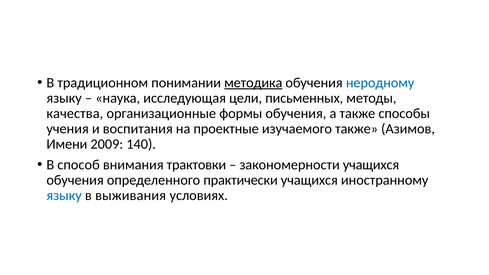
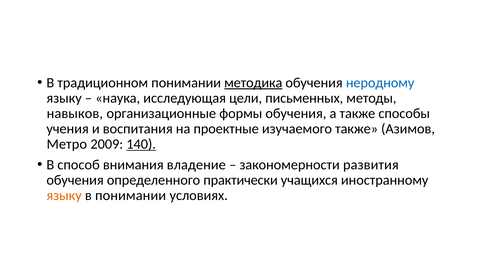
качества: качества -> навыков
Имени: Имени -> Метро
140 underline: none -> present
трактовки: трактовки -> владение
закономерности учащихся: учащихся -> развития
языку at (64, 196) colour: blue -> orange
в выживания: выживания -> понимании
